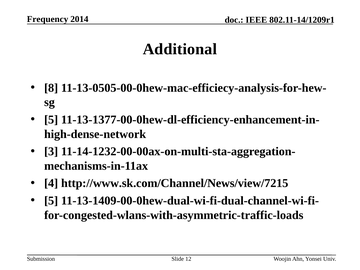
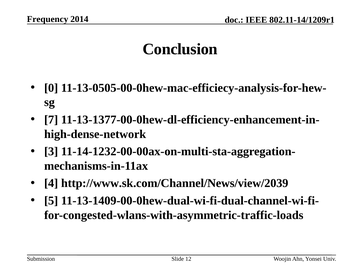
Additional: Additional -> Conclusion
8: 8 -> 0
5 at (51, 120): 5 -> 7
http://www.sk.com/Channel/News/view/7215: http://www.sk.com/Channel/News/view/7215 -> http://www.sk.com/Channel/News/view/2039
